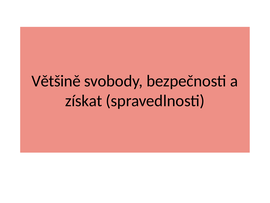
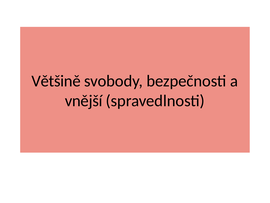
získat: získat -> vnější
